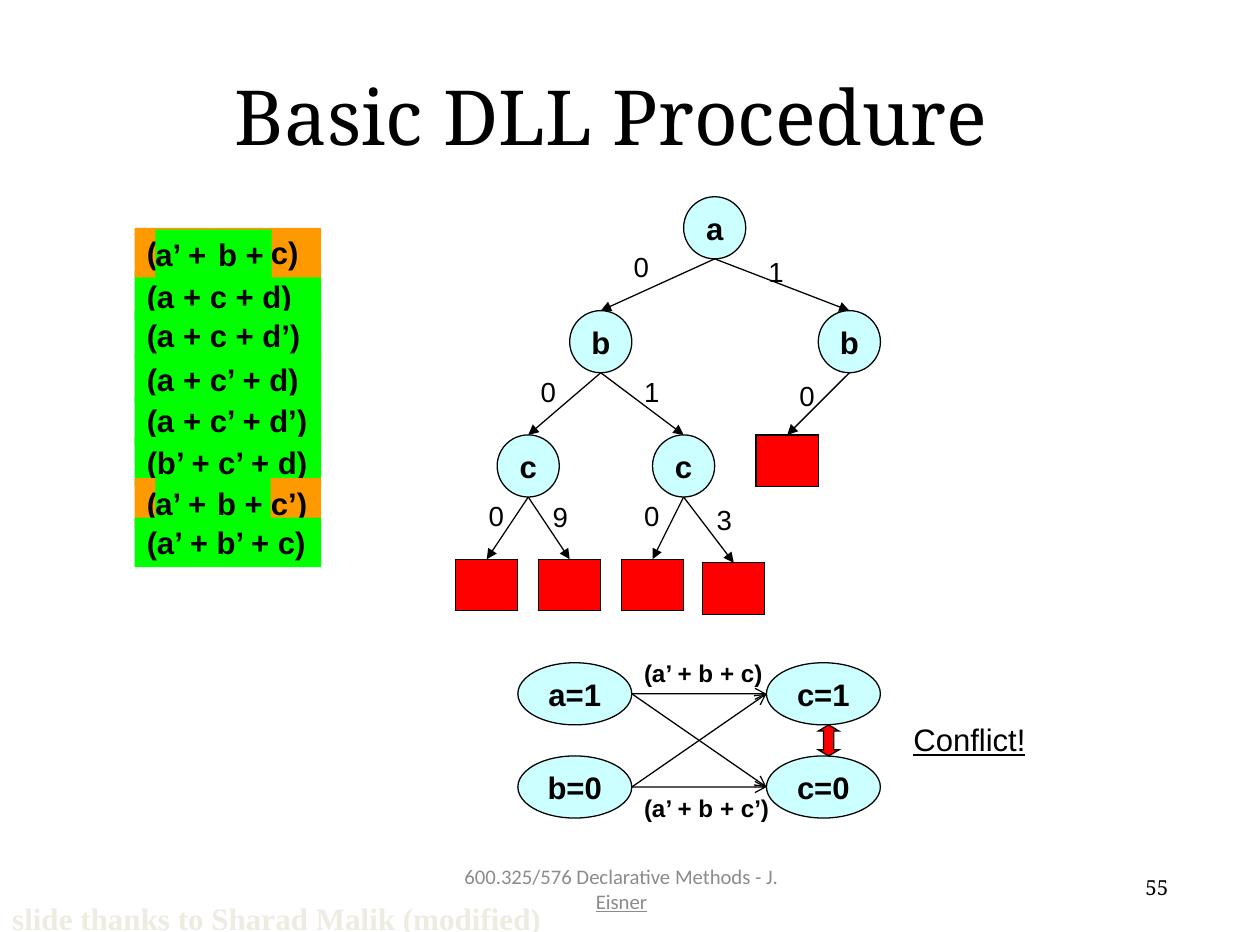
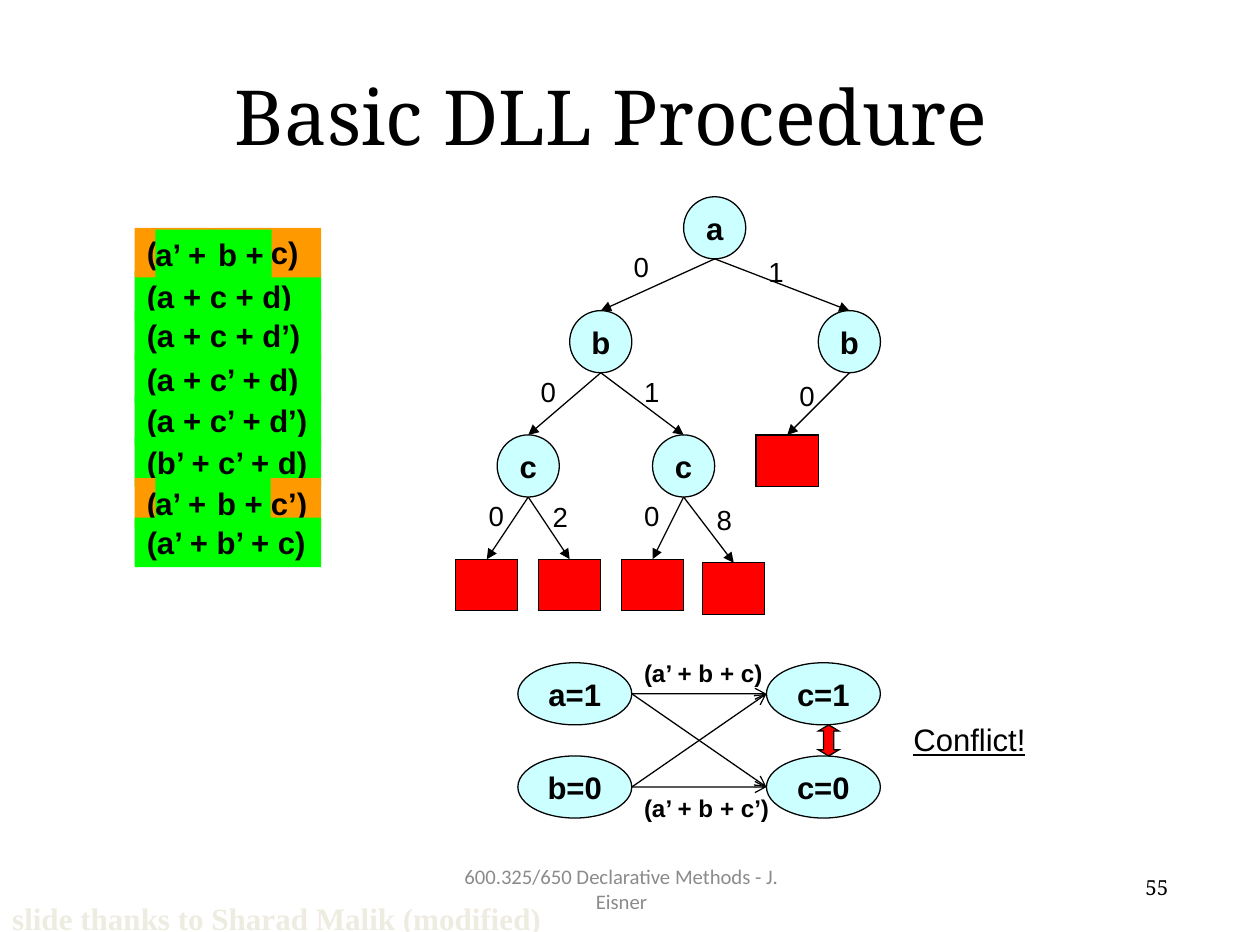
9: 9 -> 2
3: 3 -> 8
600.325/576: 600.325/576 -> 600.325/650
Eisner underline: present -> none
